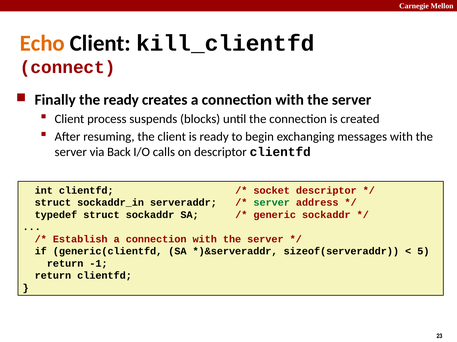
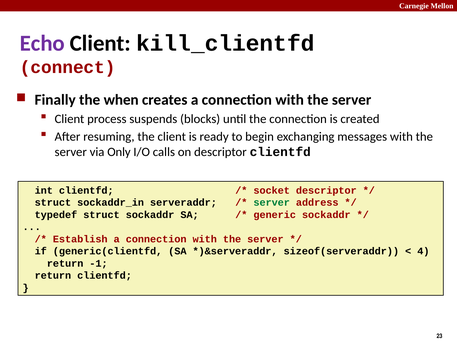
Echo colour: orange -> purple
the ready: ready -> when
Back: Back -> Only
5: 5 -> 4
